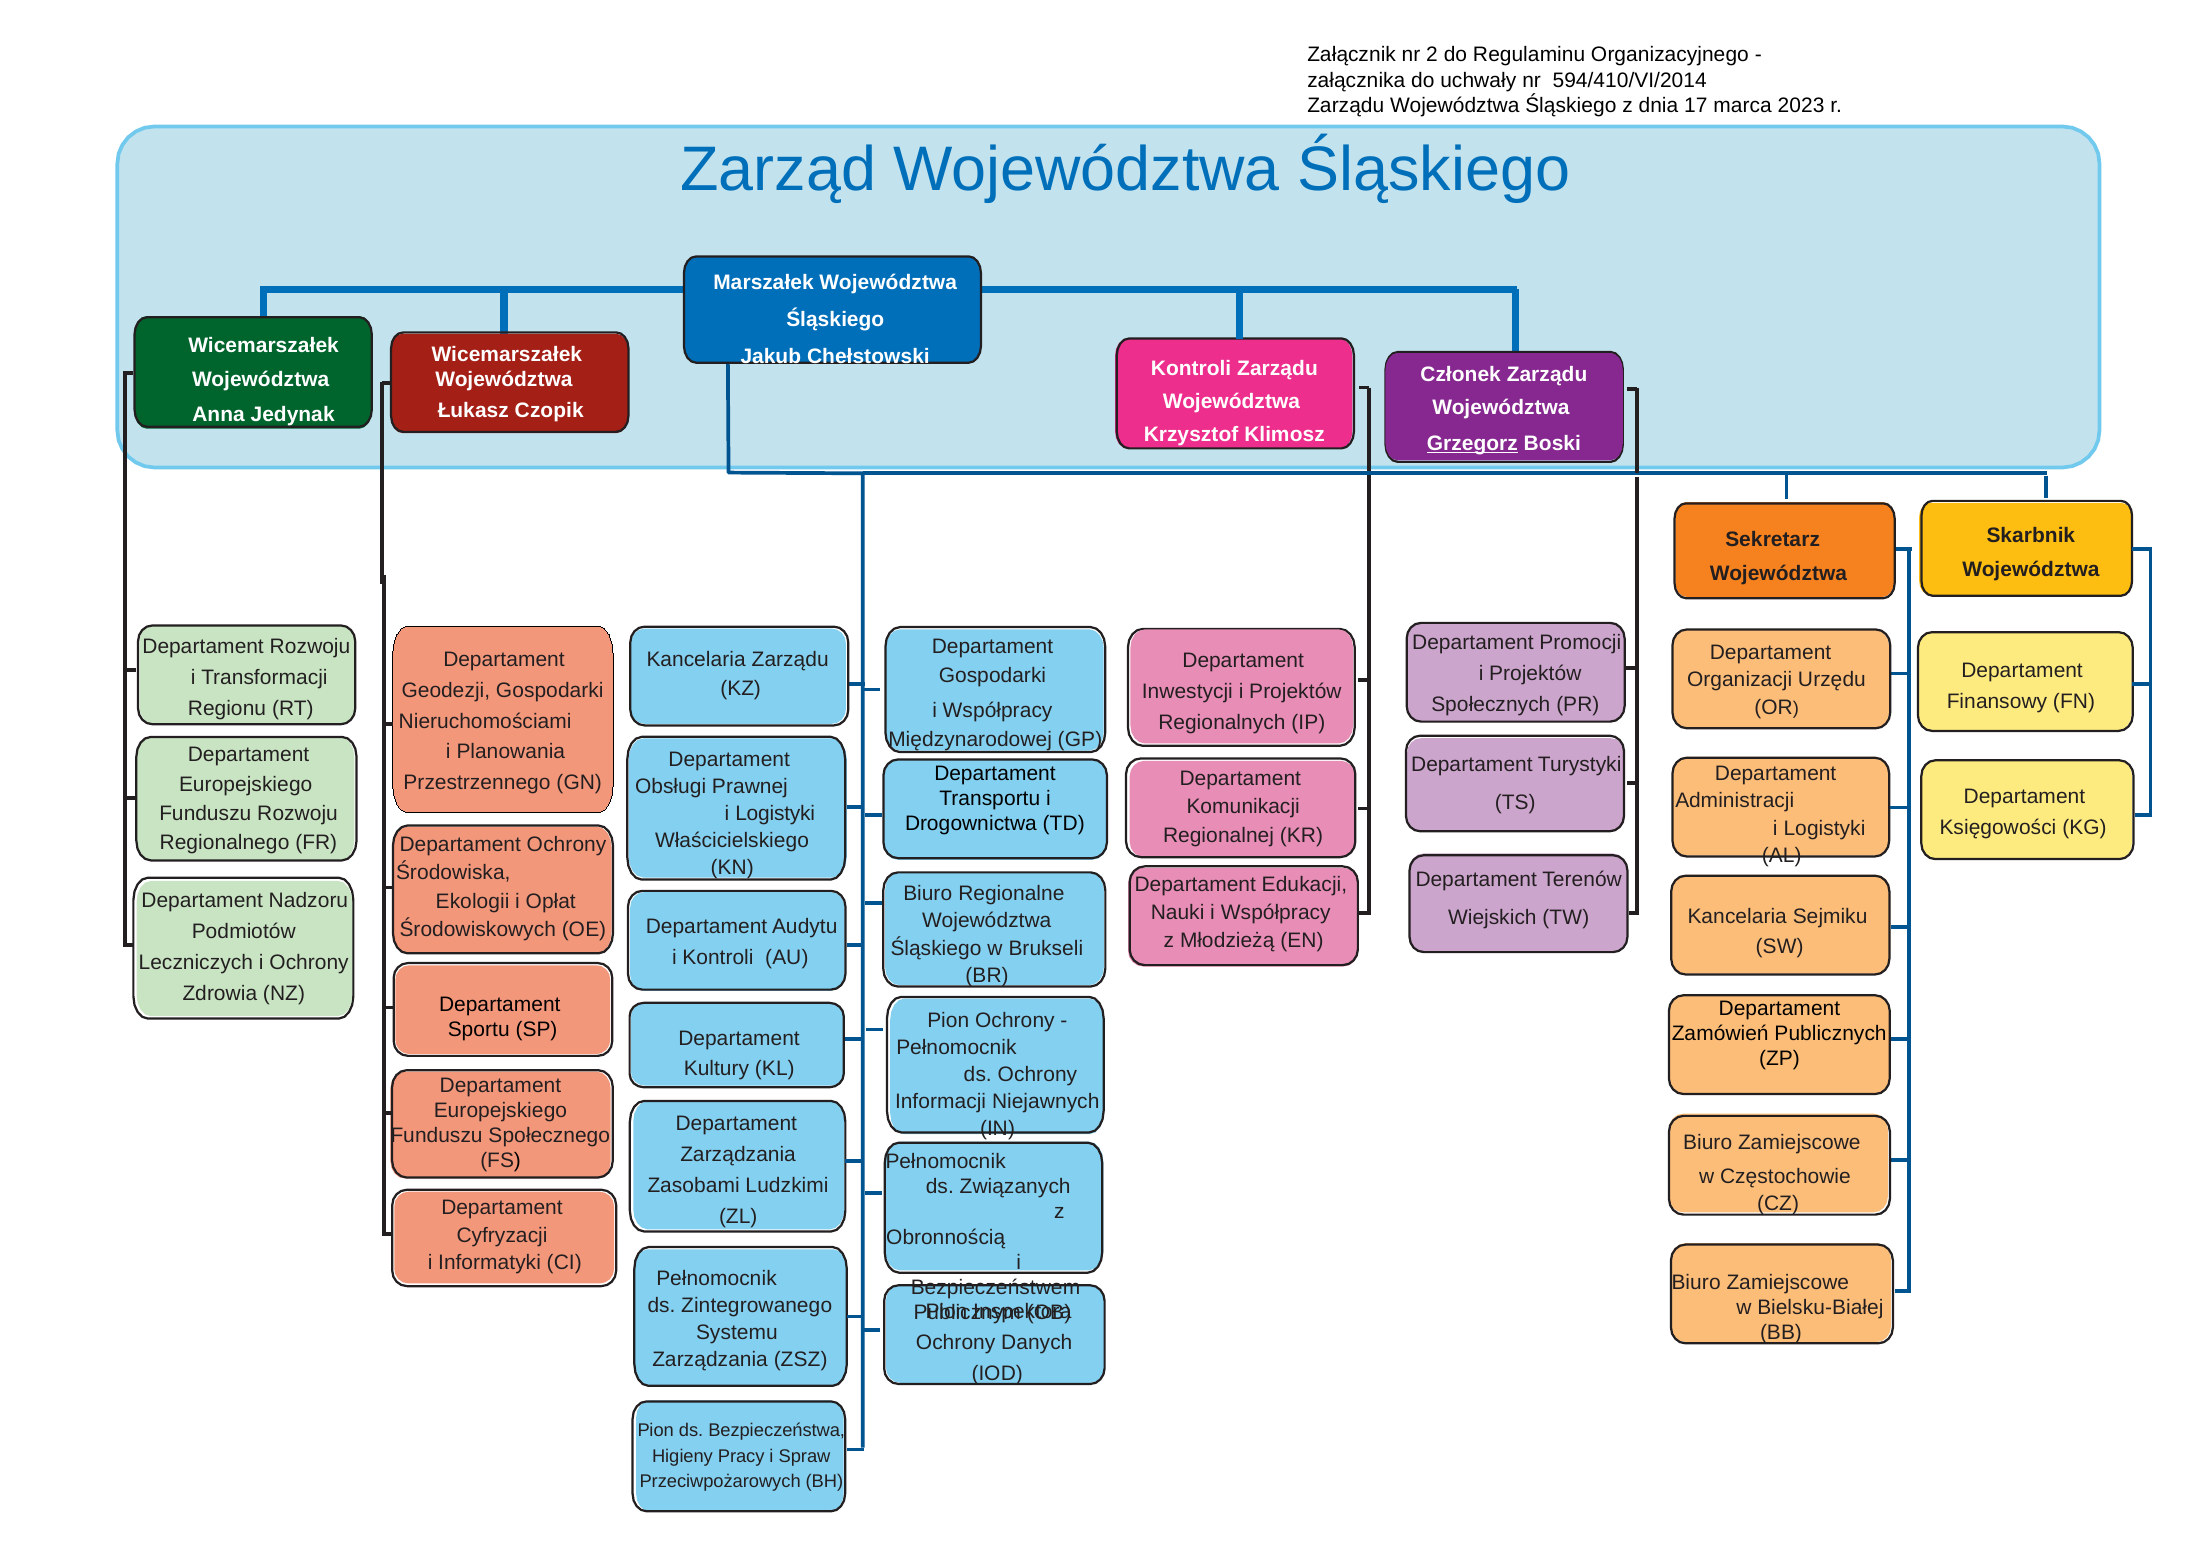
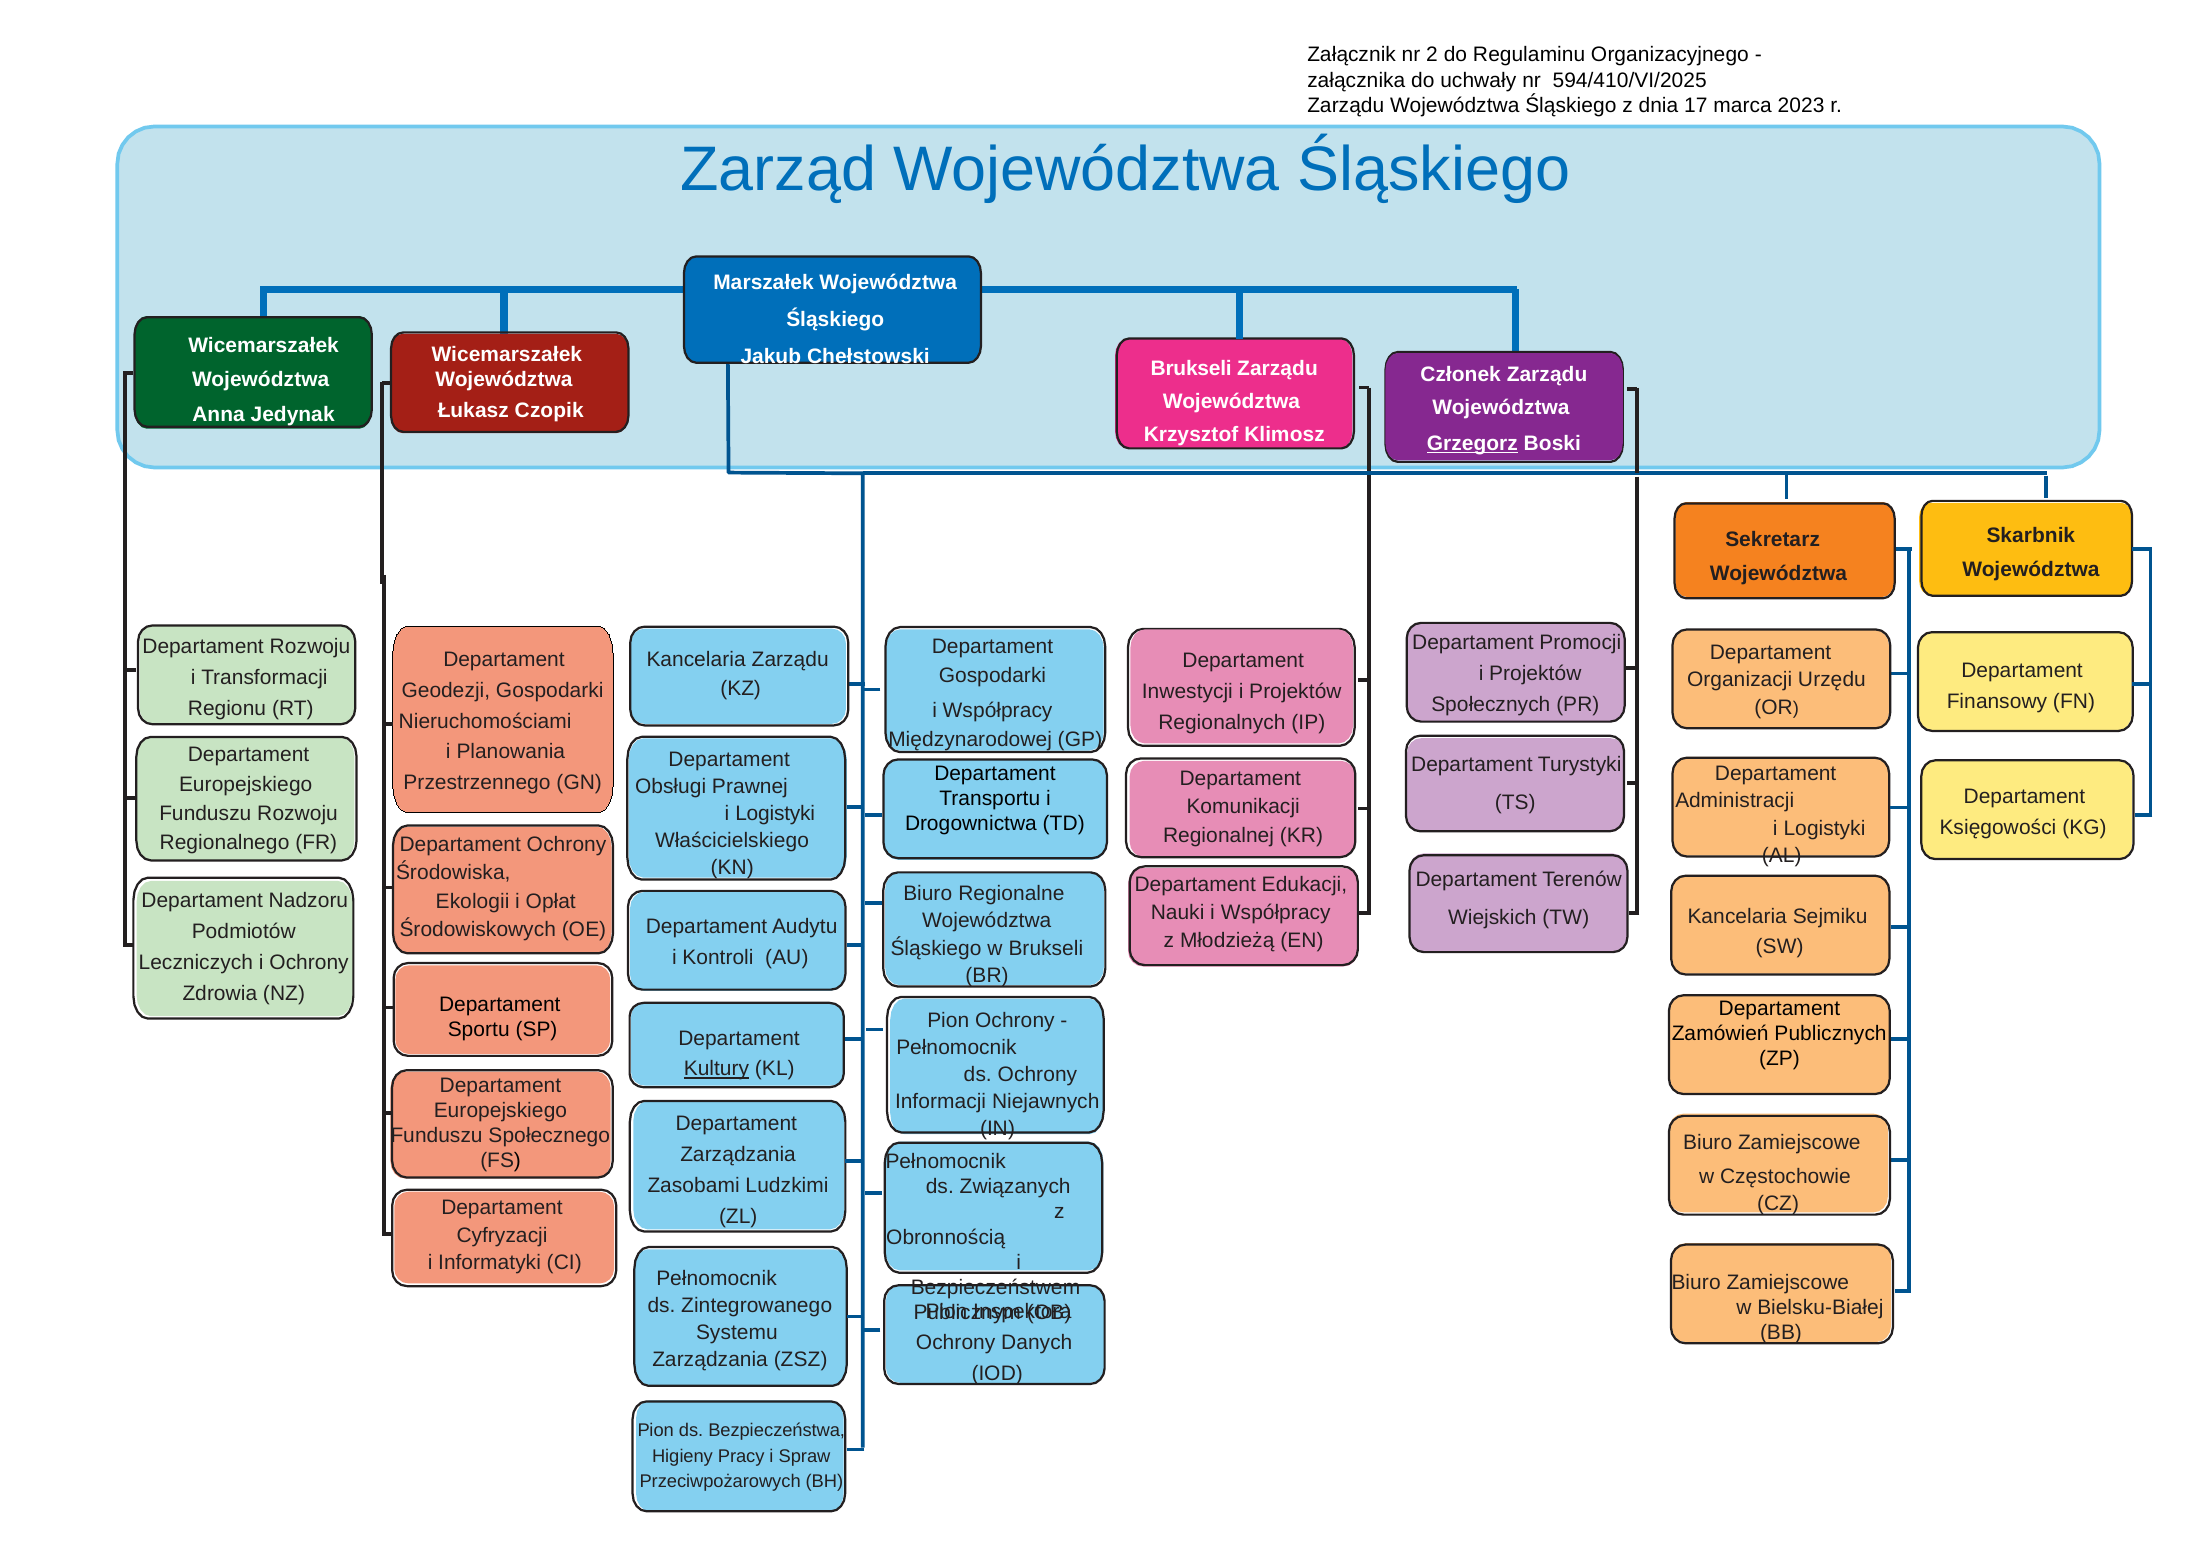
594/410/VI/2014: 594/410/VI/2014 -> 594/410/VI/2025
Kontroli at (1191, 369): Kontroli -> Brukseli
Kultury underline: none -> present
